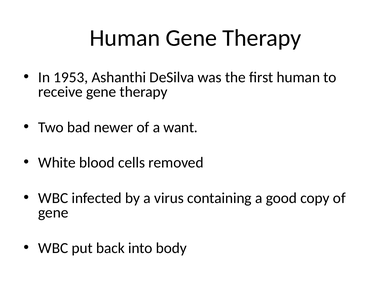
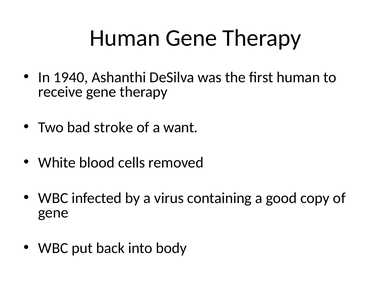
1953: 1953 -> 1940
newer: newer -> stroke
